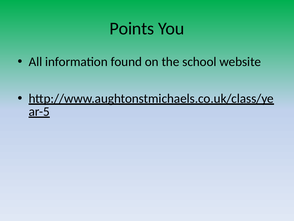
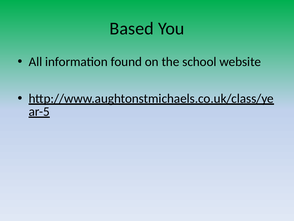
Points: Points -> Based
